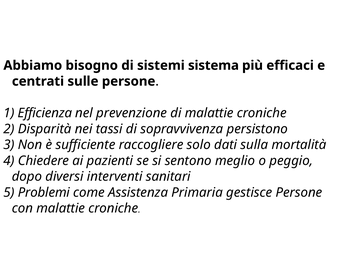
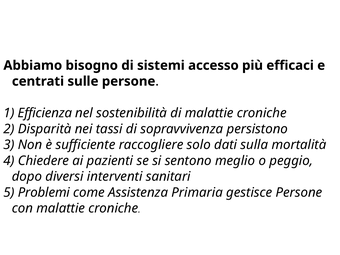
sistema: sistema -> accesso
prevenzione: prevenzione -> sostenibilità
